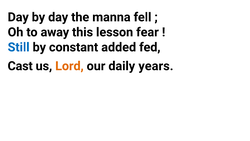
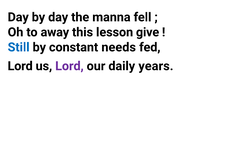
fear: fear -> give
added: added -> needs
Cast at (20, 66): Cast -> Lord
Lord at (69, 66) colour: orange -> purple
